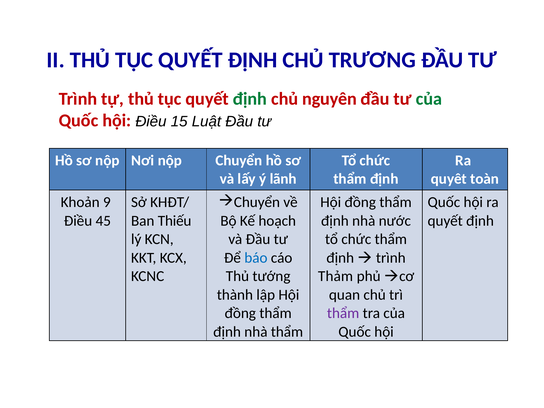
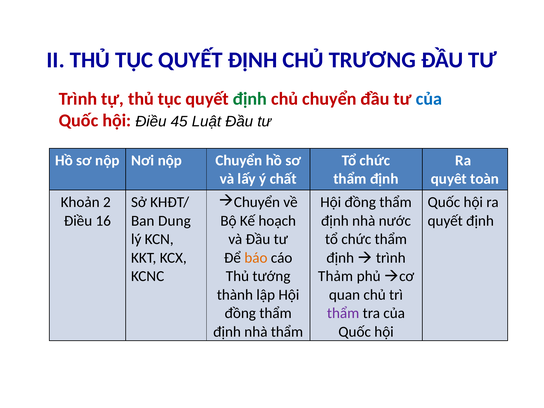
chủ nguyên: nguyên -> chuyển
của at (429, 99) colour: green -> blue
15: 15 -> 45
lãnh: lãnh -> chất
9: 9 -> 2
45: 45 -> 16
Thiếu: Thiếu -> Dung
báo colour: blue -> orange
